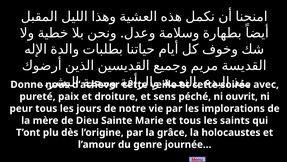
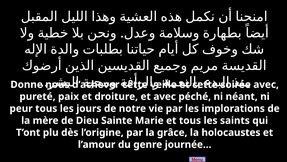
et sens: sens -> avec
ouvrit: ouvrit -> néant
